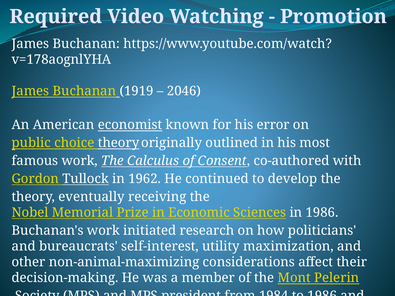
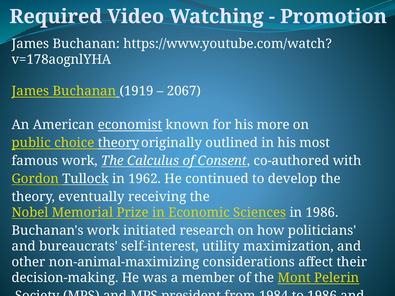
2046: 2046 -> 2067
error: error -> more
